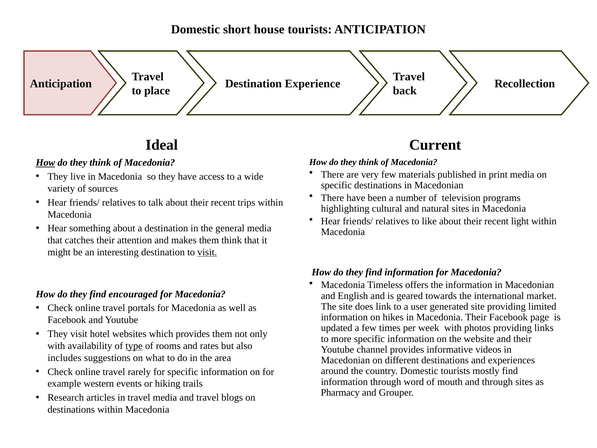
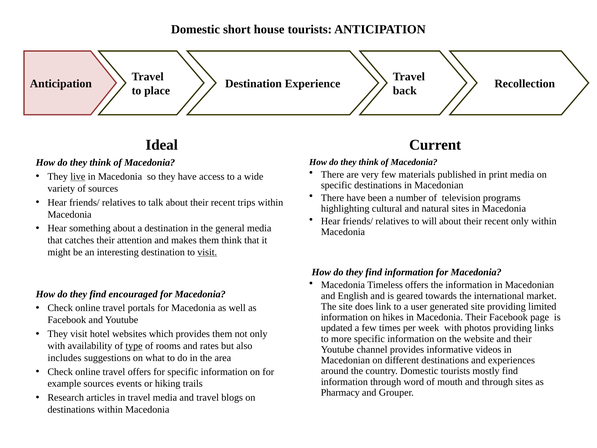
How at (45, 163) underline: present -> none
live underline: none -> present
like: like -> will
recent light: light -> only
travel rarely: rarely -> offers
example western: western -> sources
